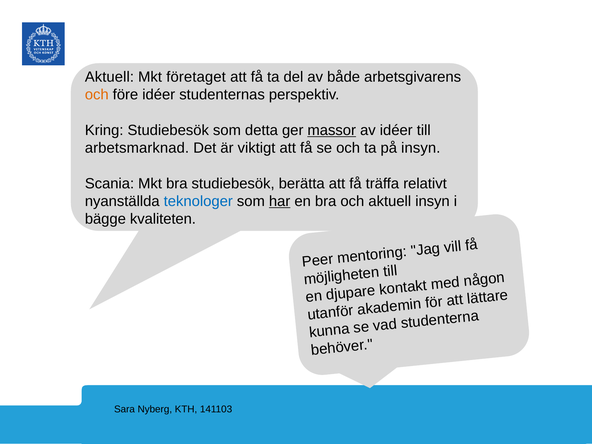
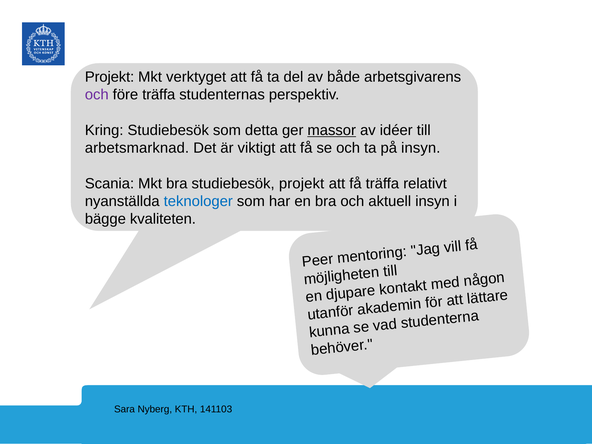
Aktuell at (109, 77): Aktuell -> Projekt
företaget: företaget -> verktyget
och at (97, 95) colour: orange -> purple
före idéer: idéer -> träffa
studiebesök berätta: berätta -> projekt
har underline: present -> none
